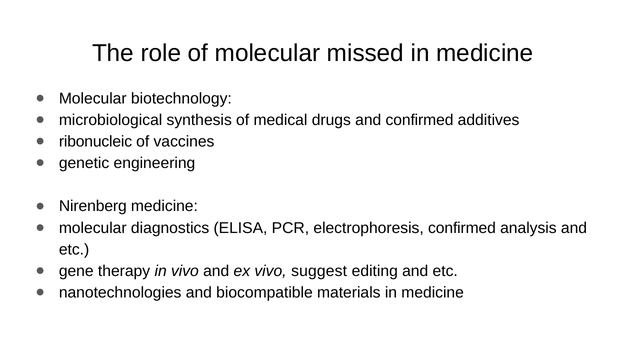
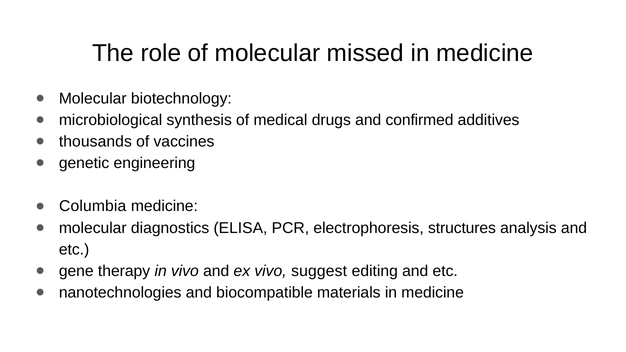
ribonucleic: ribonucleic -> thousands
Nirenberg: Nirenberg -> Columbia
electrophoresis confirmed: confirmed -> structures
